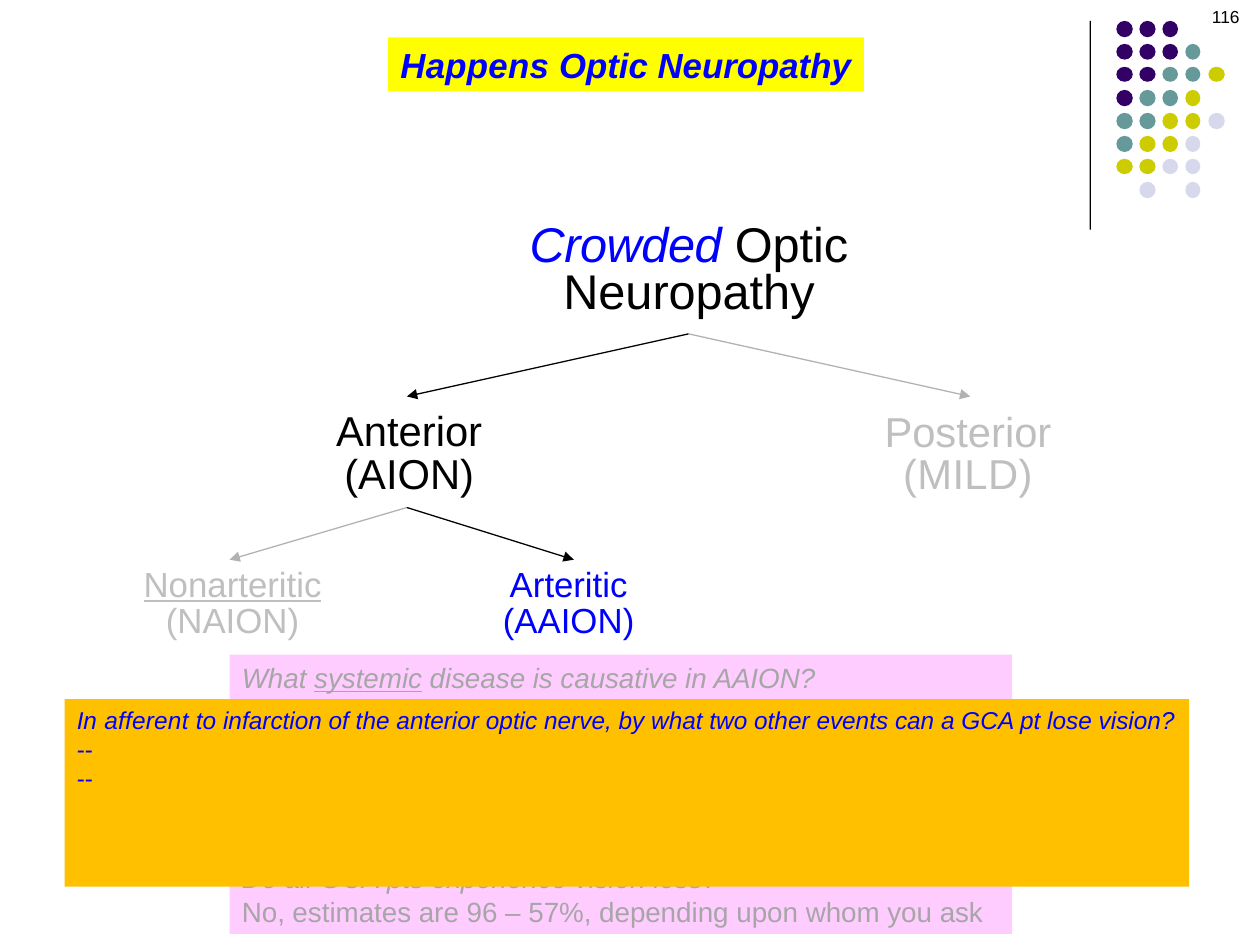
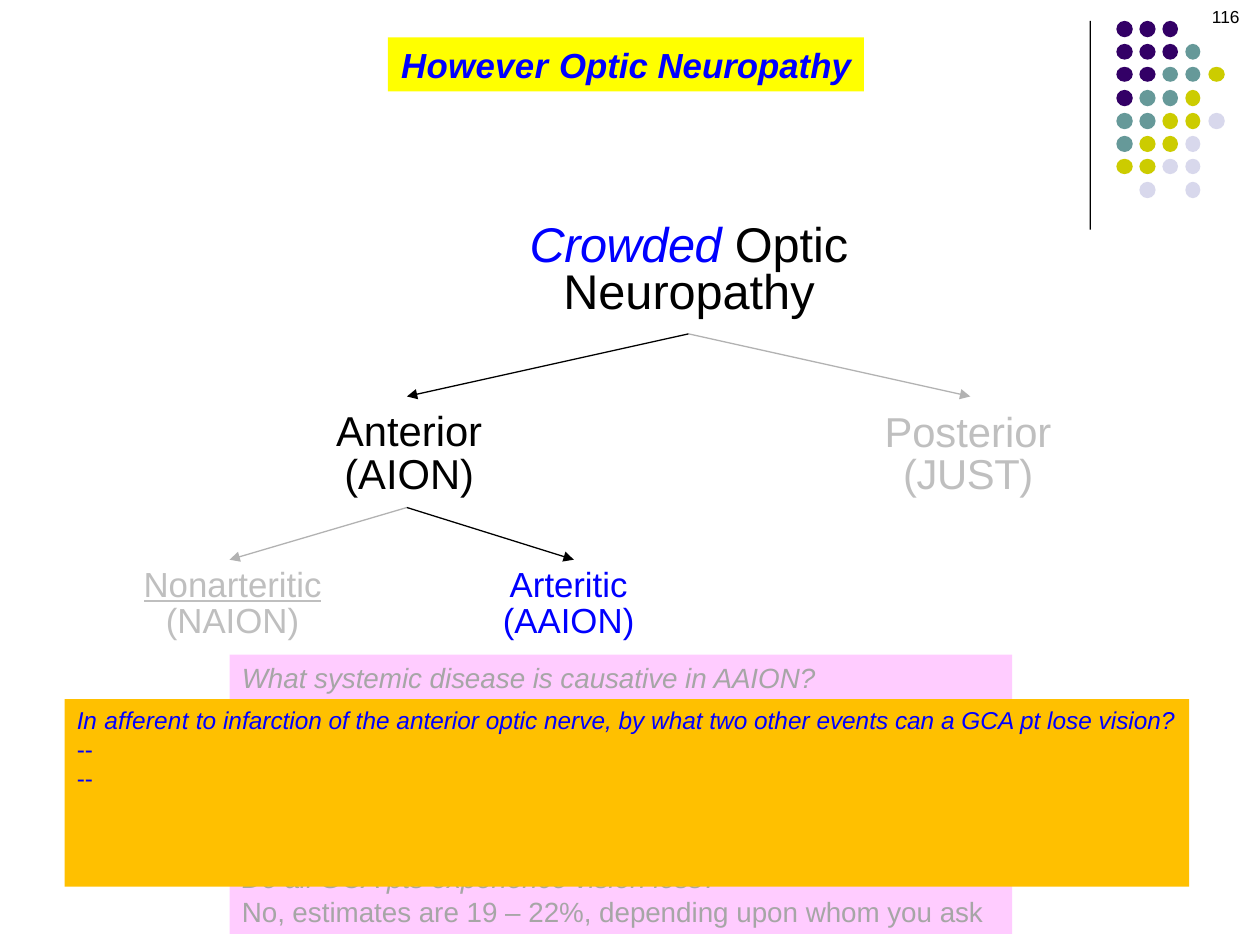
Happens: Happens -> However
MILD: MILD -> JUST
systemic underline: present -> none
96: 96 -> 19
57%: 57% -> 22%
